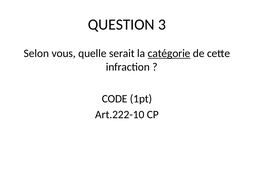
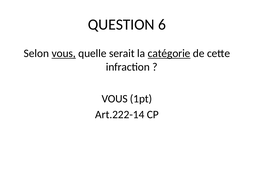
3: 3 -> 6
vous at (64, 53) underline: none -> present
CODE at (115, 98): CODE -> VOUS
Art.222-10: Art.222-10 -> Art.222-14
